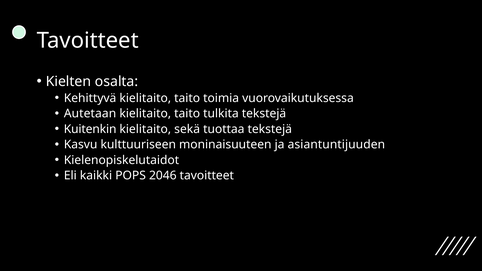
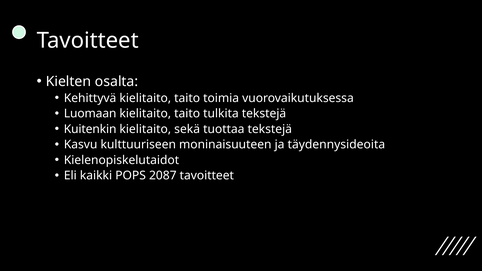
Autetaan: Autetaan -> Luomaan
asiantuntijuuden: asiantuntijuuden -> täydennysideoita
2046: 2046 -> 2087
